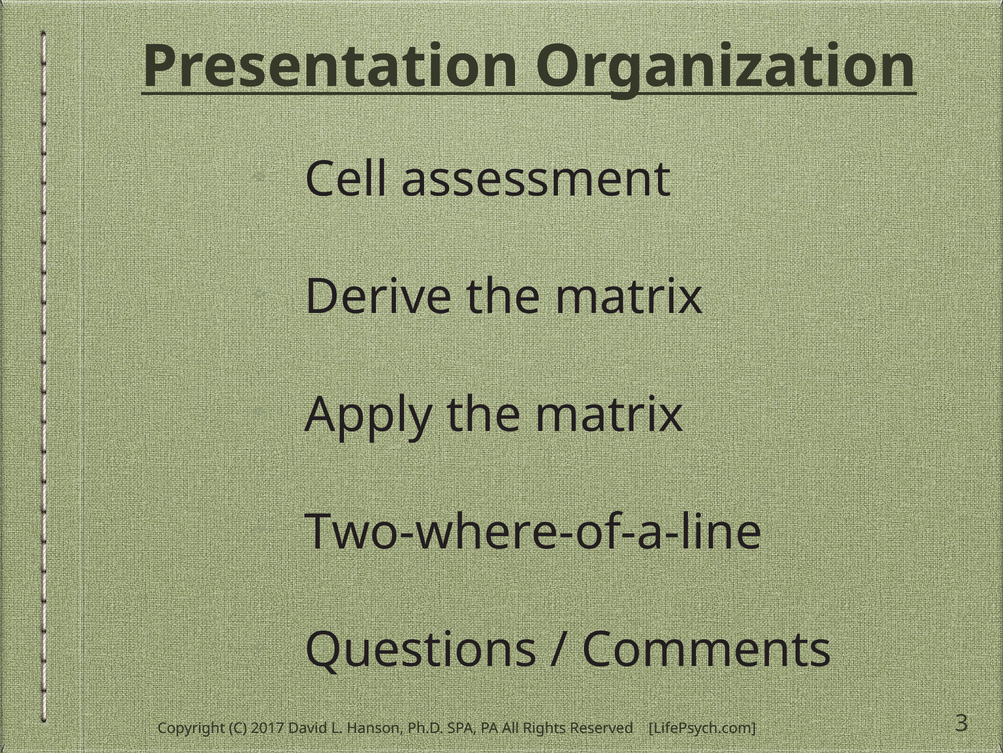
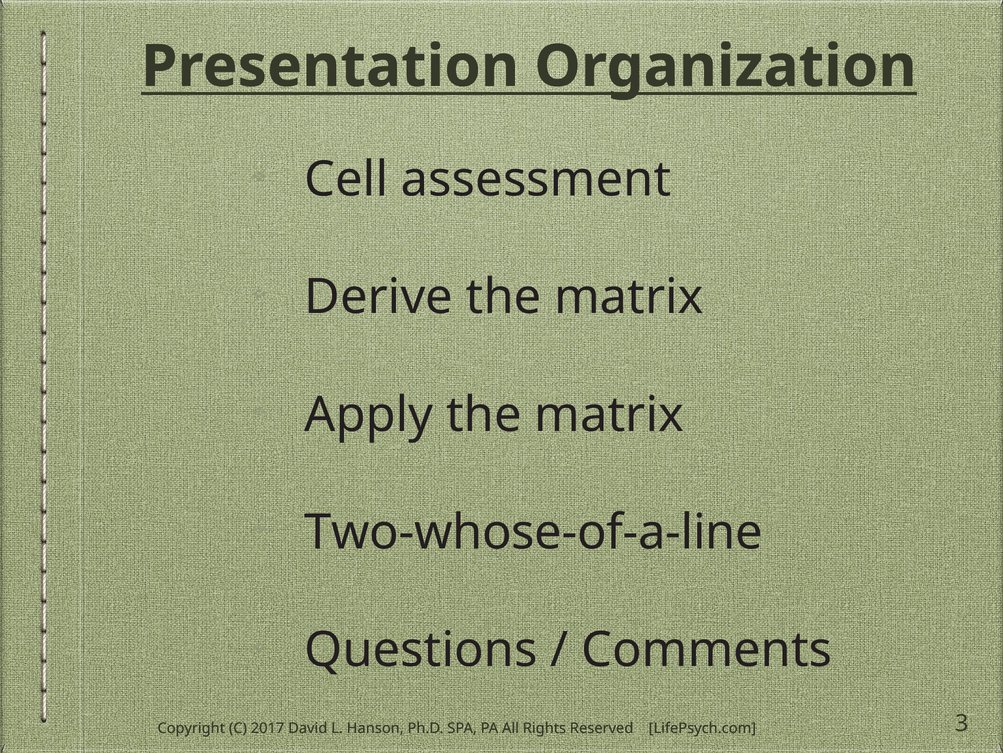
Two-where-of-a-line: Two-where-of-a-line -> Two-whose-of-a-line
